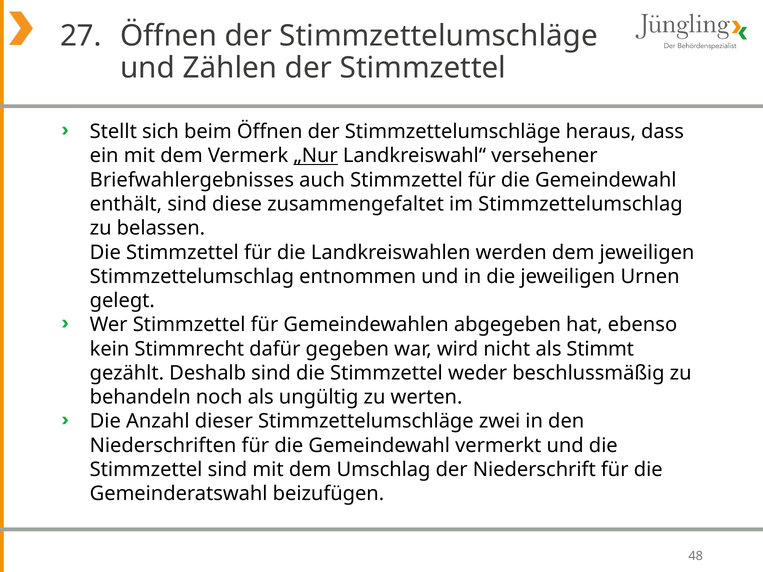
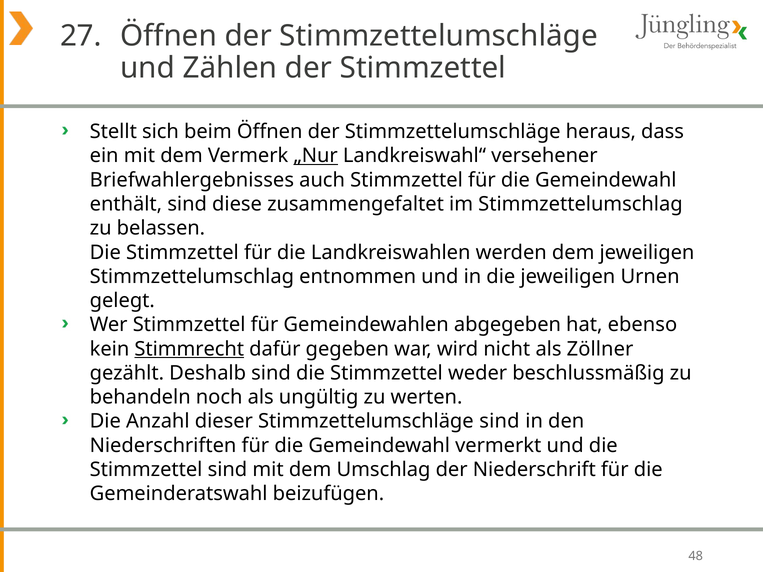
Stimmrecht underline: none -> present
Stimmt: Stimmt -> Zöllner
Stimmzettelumschläge zwei: zwei -> sind
